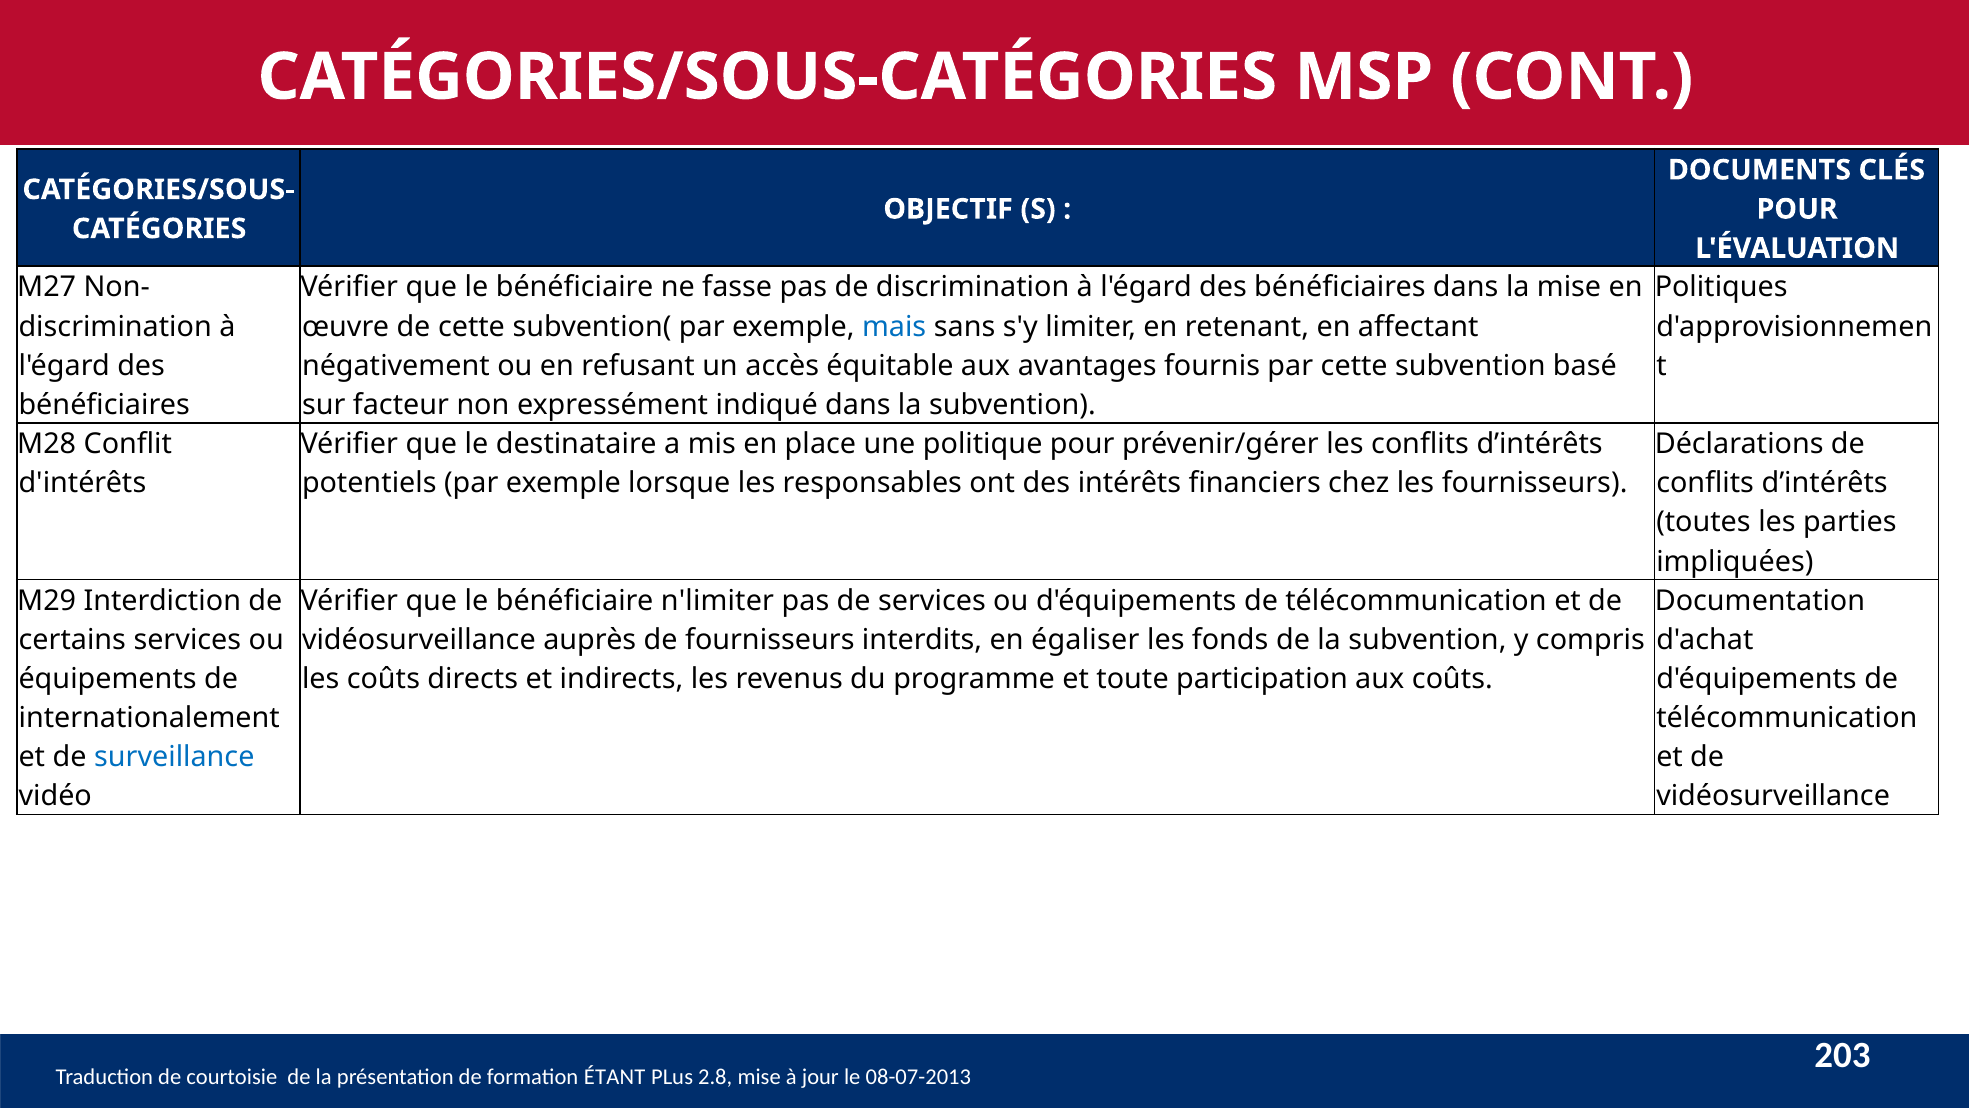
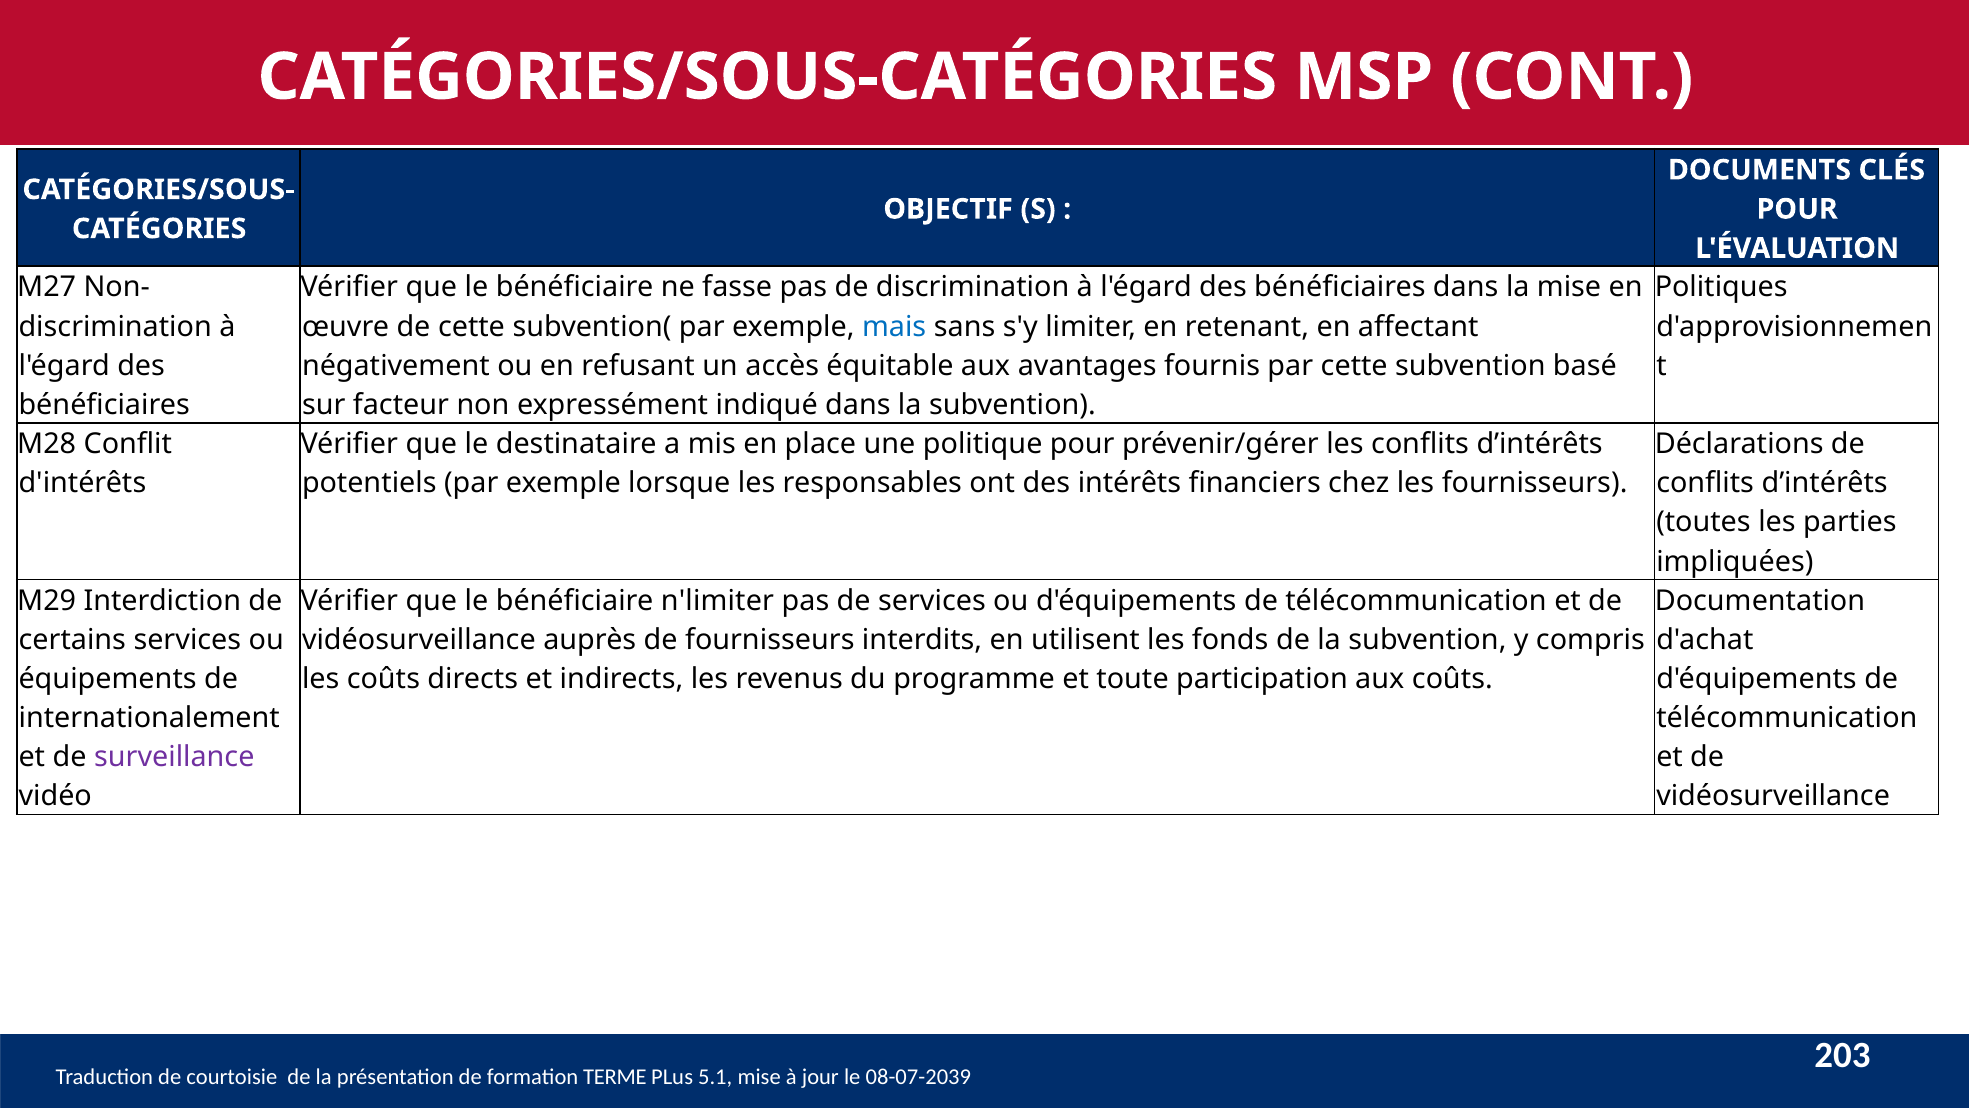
égaliser: égaliser -> utilisent
surveillance colour: blue -> purple
ÉTANT: ÉTANT -> TERME
2.8: 2.8 -> 5.1
08-07-2013: 08-07-2013 -> 08-07-2039
